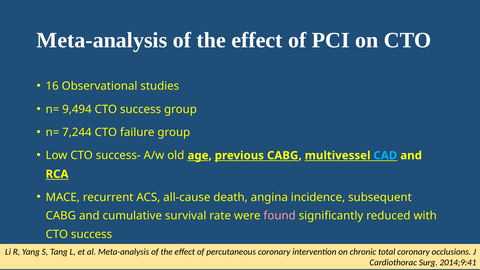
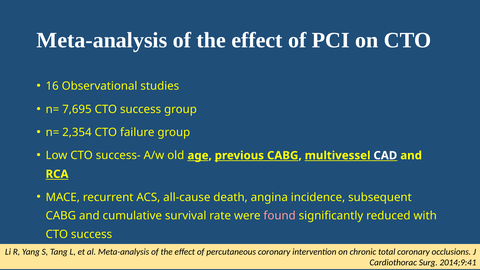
9,494: 9,494 -> 7,695
7,244: 7,244 -> 2,354
CAD colour: light blue -> white
